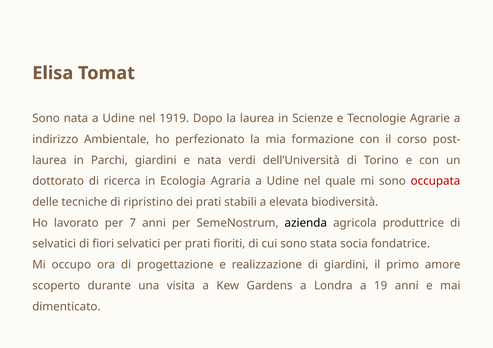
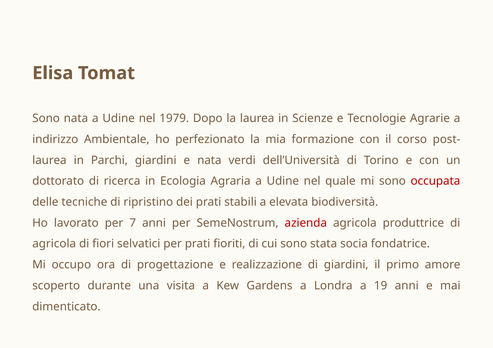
1919: 1919 -> 1979
azienda colour: black -> red
selvatici at (54, 243): selvatici -> agricola
